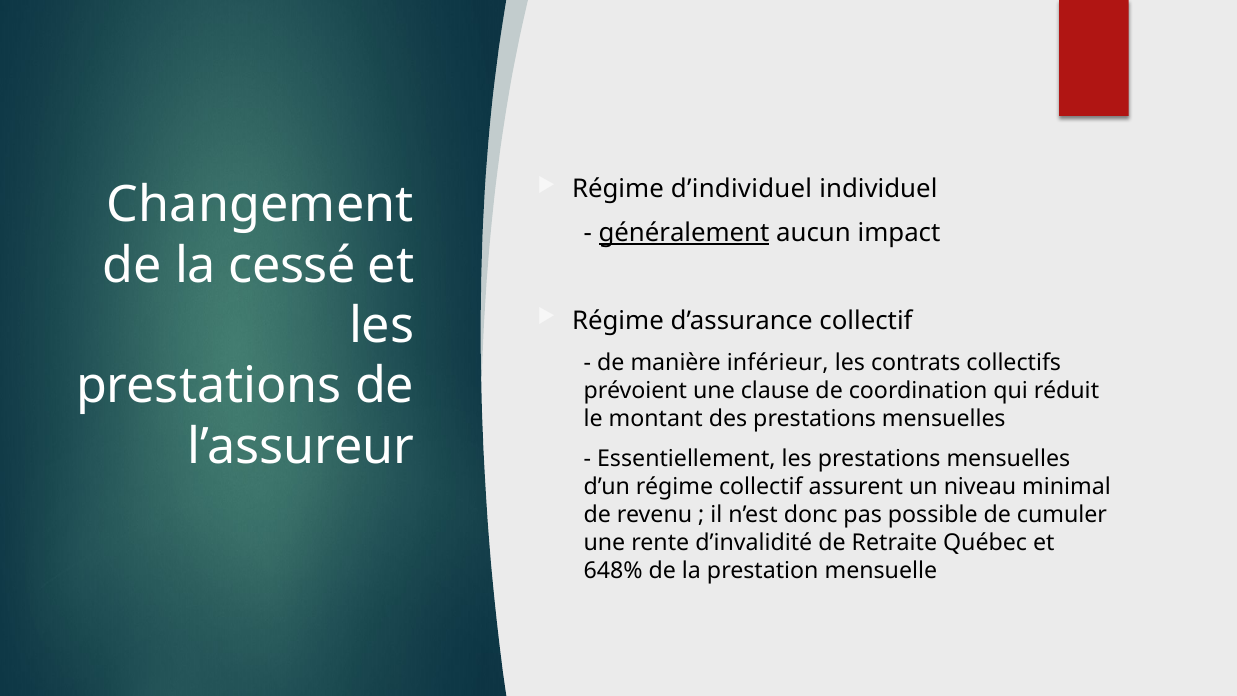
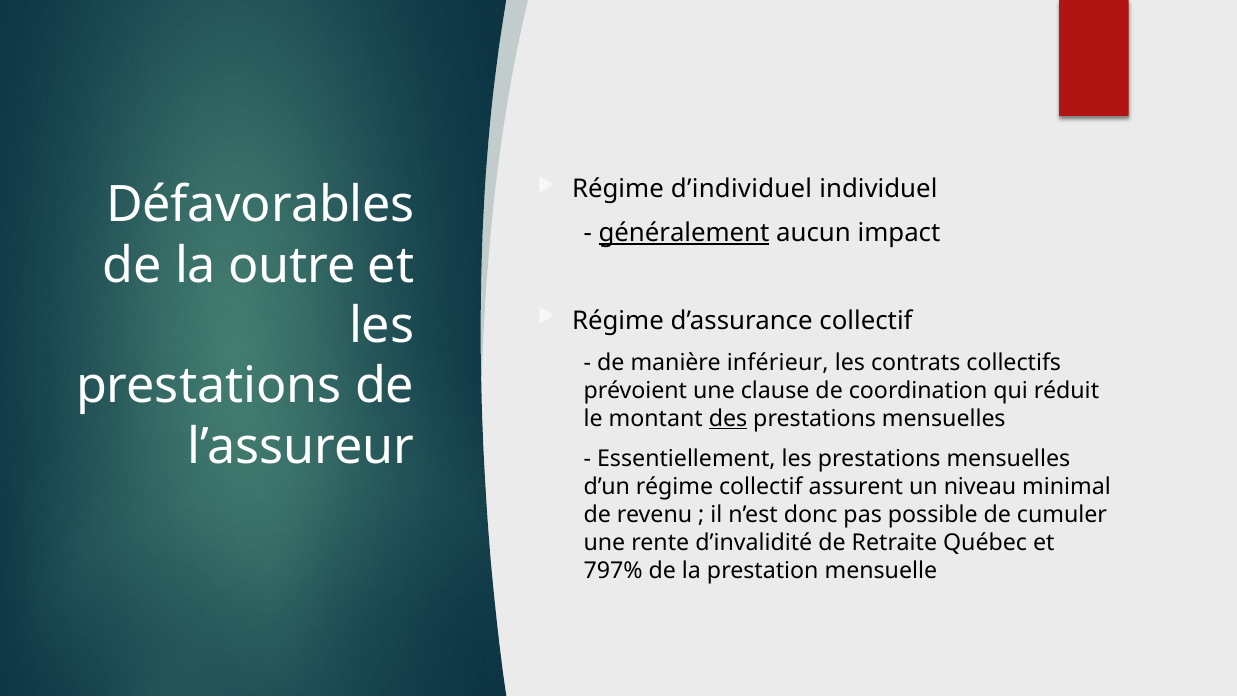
Changement: Changement -> Défavorables
cessé: cessé -> outre
des underline: none -> present
648%: 648% -> 797%
